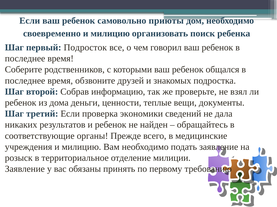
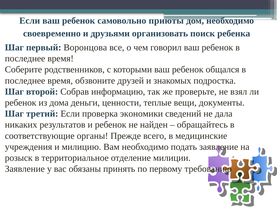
своевременно и милицию: милицию -> друзьями
Подросток: Подросток -> Воронцова
